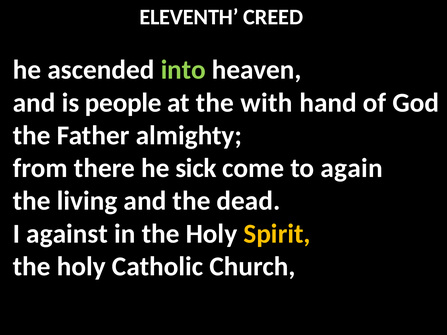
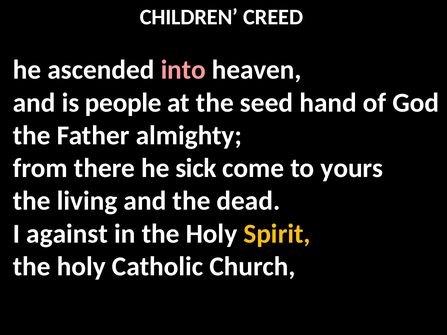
ELEVENTH: ELEVENTH -> CHILDREN
into colour: light green -> pink
with: with -> seed
again: again -> yours
